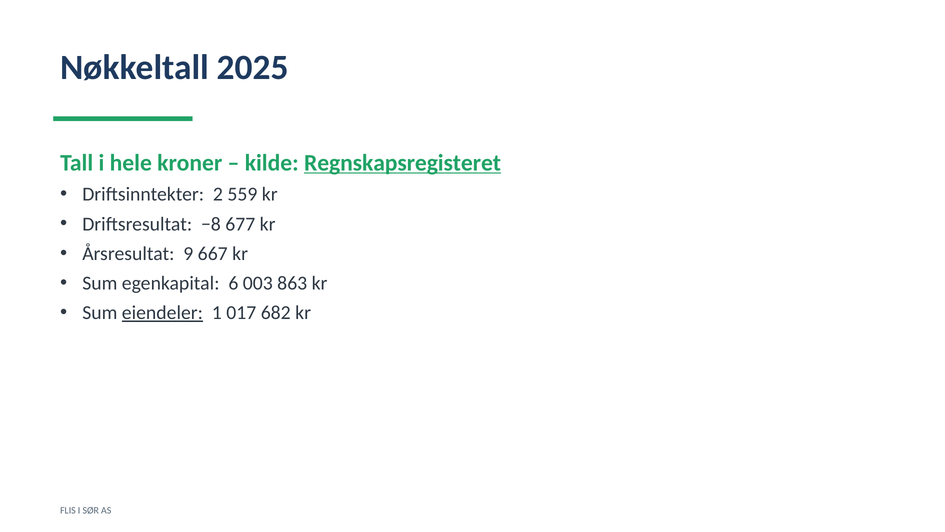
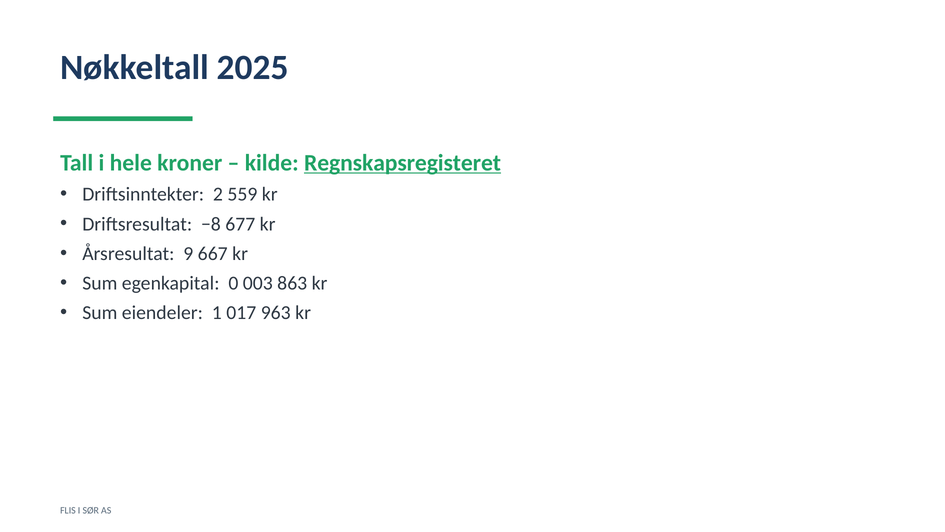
6: 6 -> 0
eiendeler underline: present -> none
682: 682 -> 963
